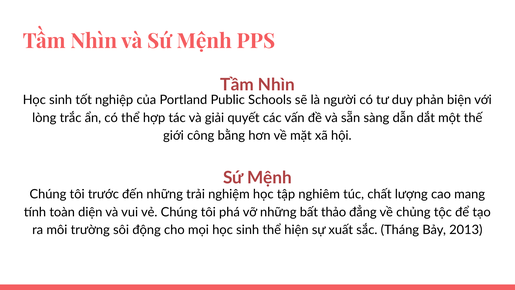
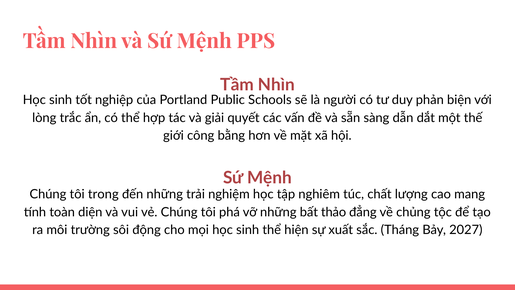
trước: trước -> trong
2013: 2013 -> 2027
